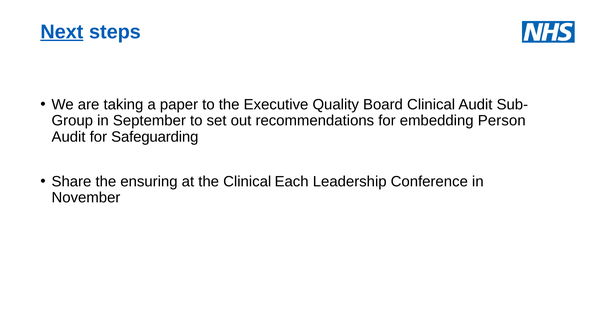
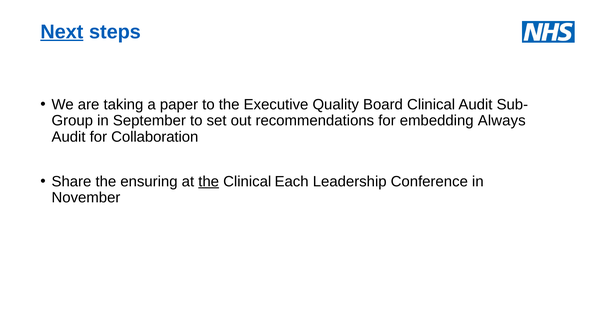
Person: Person -> Always
Safeguarding: Safeguarding -> Collaboration
the at (209, 181) underline: none -> present
